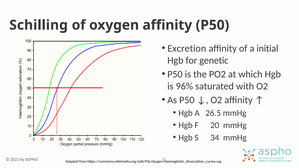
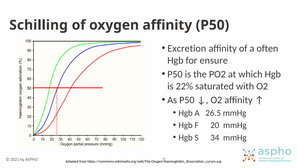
initial: initial -> often
genetic: genetic -> ensure
96%: 96% -> 22%
